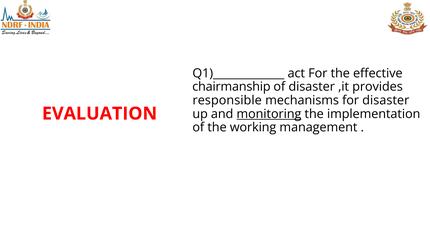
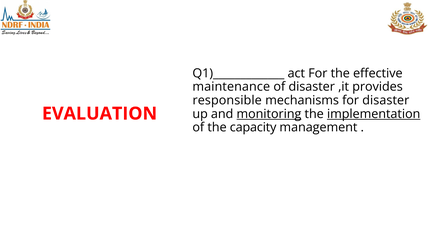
chairmanship: chairmanship -> maintenance
implementation underline: none -> present
working: working -> capacity
